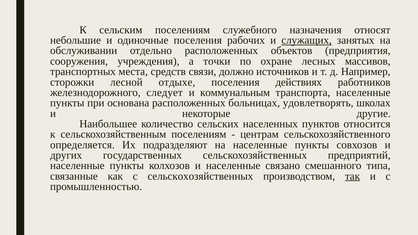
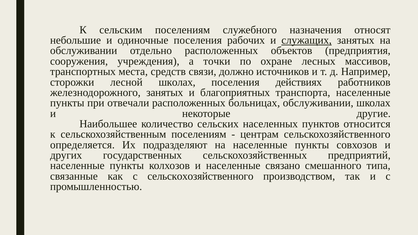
лесной отдыхе: отдыхе -> школах
железнодорожного следует: следует -> занятых
коммунальным: коммунальным -> благоприятных
основана: основана -> отвечали
больницах удовлетворять: удовлетворять -> обслуживании
с сельскохозяйственных: сельскохозяйственных -> сельскохозяйственного
так underline: present -> none
